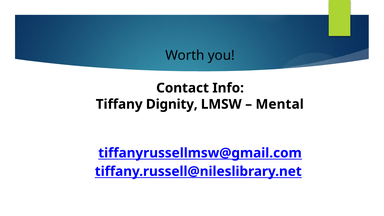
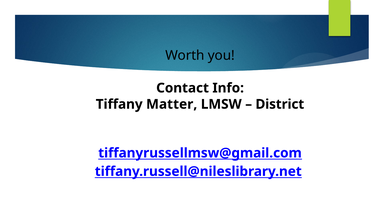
Dignity: Dignity -> Matter
Mental: Mental -> District
